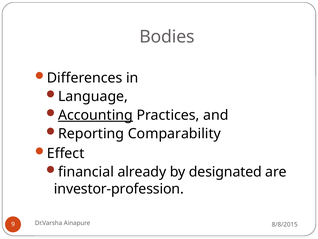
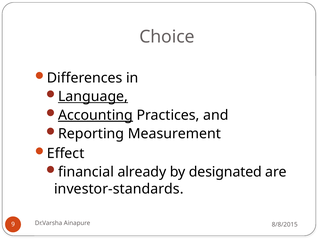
Bodies: Bodies -> Choice
Language underline: none -> present
Comparability: Comparability -> Measurement
investor-profession: investor-profession -> investor-standards
